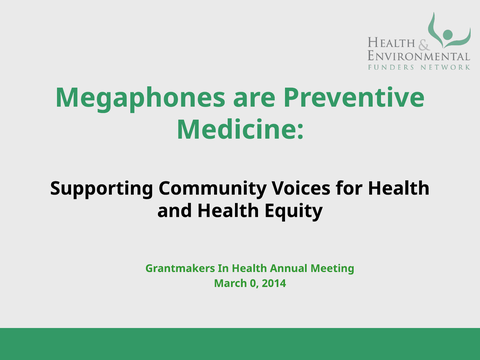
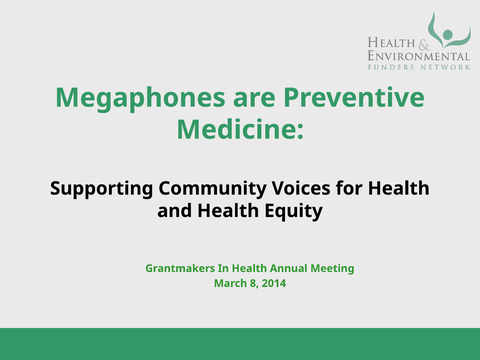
0: 0 -> 8
